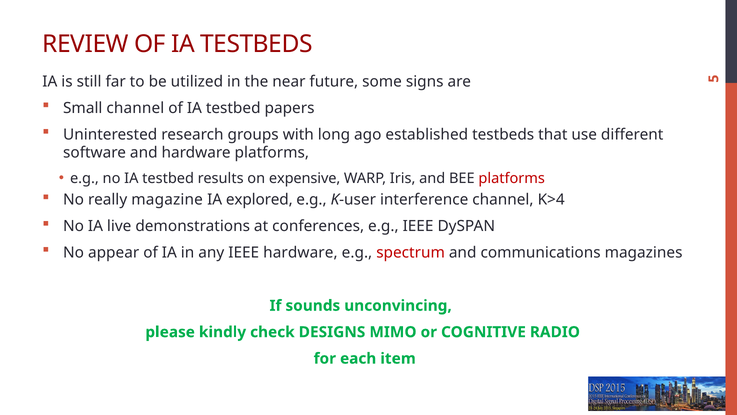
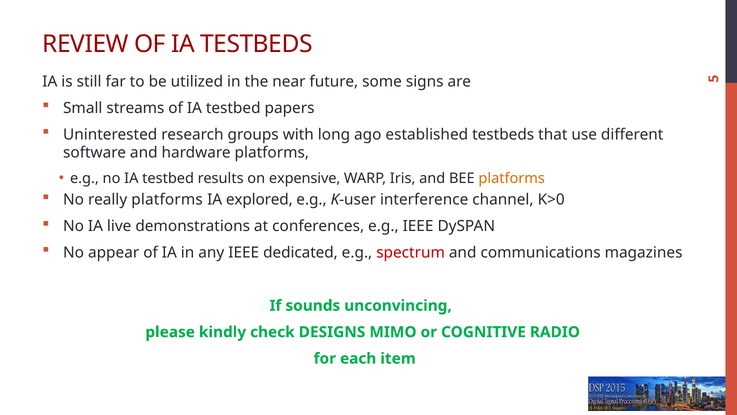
Small channel: channel -> streams
platforms at (512, 178) colour: red -> orange
really magazine: magazine -> platforms
K>4: K>4 -> K>0
IEEE hardware: hardware -> dedicated
